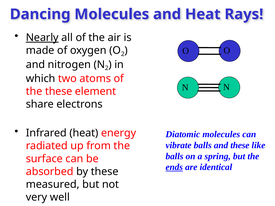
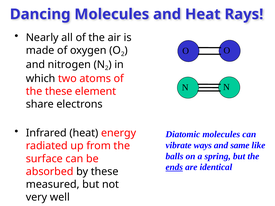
Nearly underline: present -> none
vibrate balls: balls -> ways
and these: these -> same
